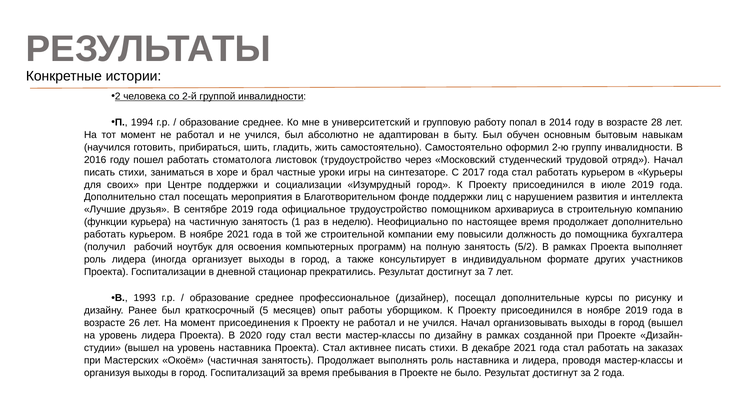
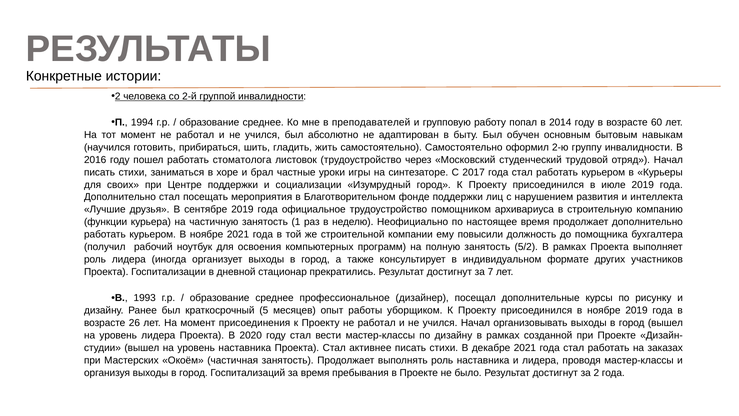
университетский: университетский -> преподавателей
28: 28 -> 60
